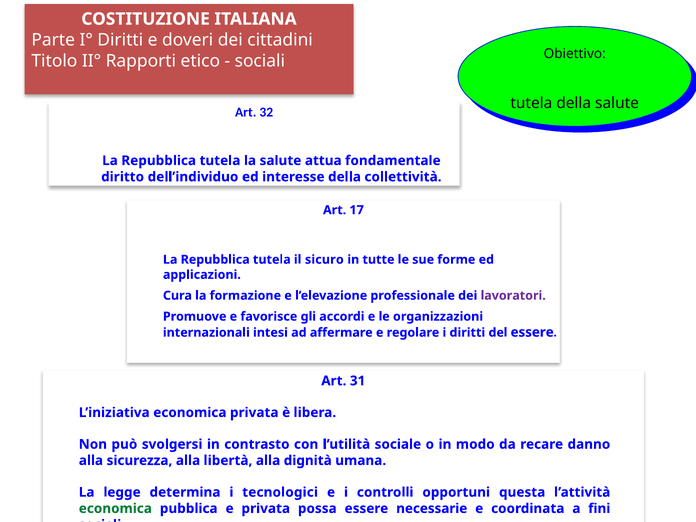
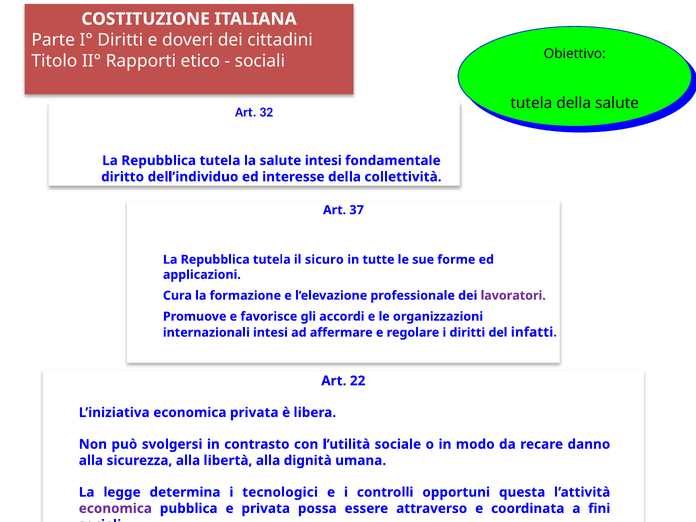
salute attua: attua -> intesi
17: 17 -> 37
del essere: essere -> infatti
31: 31 -> 22
economica at (115, 509) colour: green -> purple
necessarie: necessarie -> attraverso
